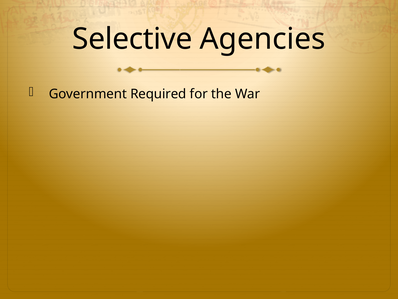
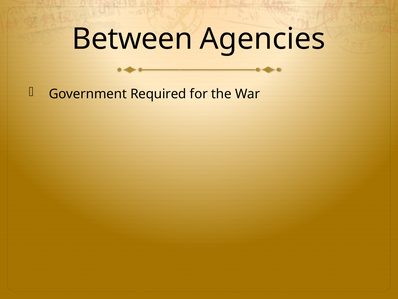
Selective: Selective -> Between
